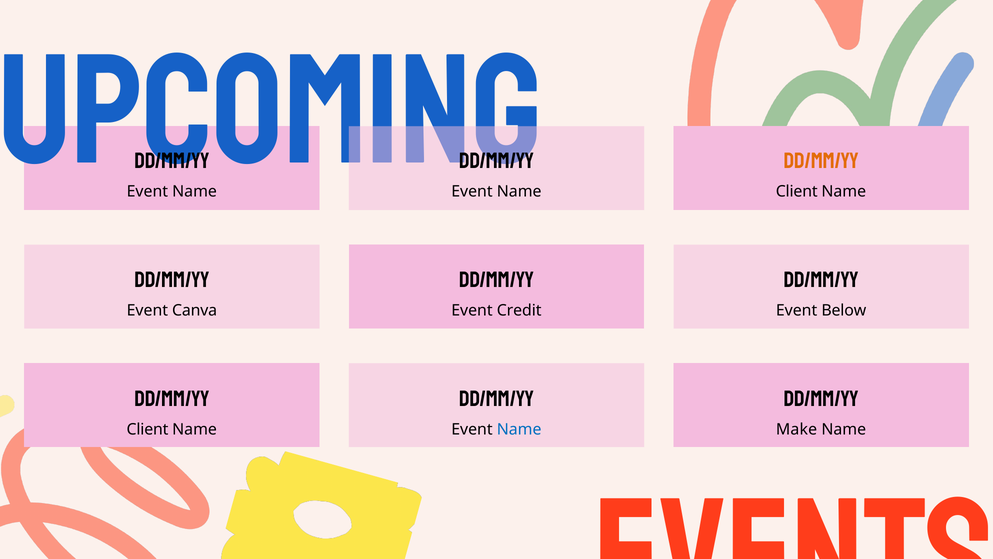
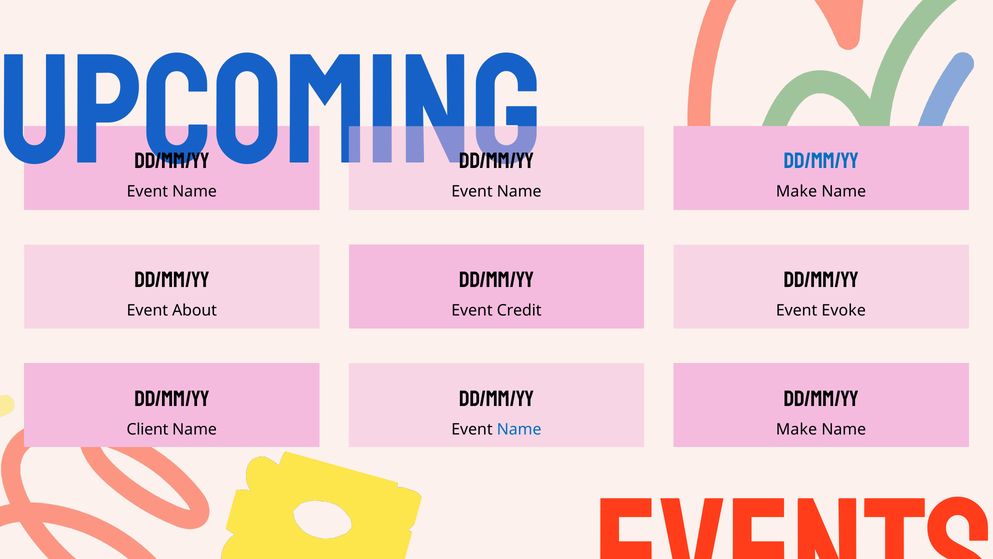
DD/MM/YY at (821, 161) colour: orange -> blue
Client at (797, 191): Client -> Make
Canva: Canva -> About
Below: Below -> Evoke
